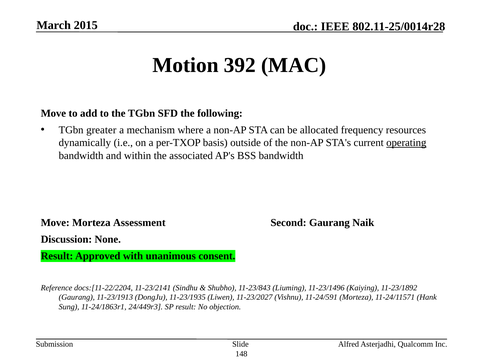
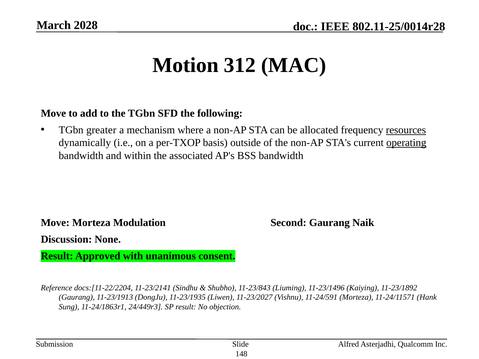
2015: 2015 -> 2028
392: 392 -> 312
resources underline: none -> present
Assessment: Assessment -> Modulation
